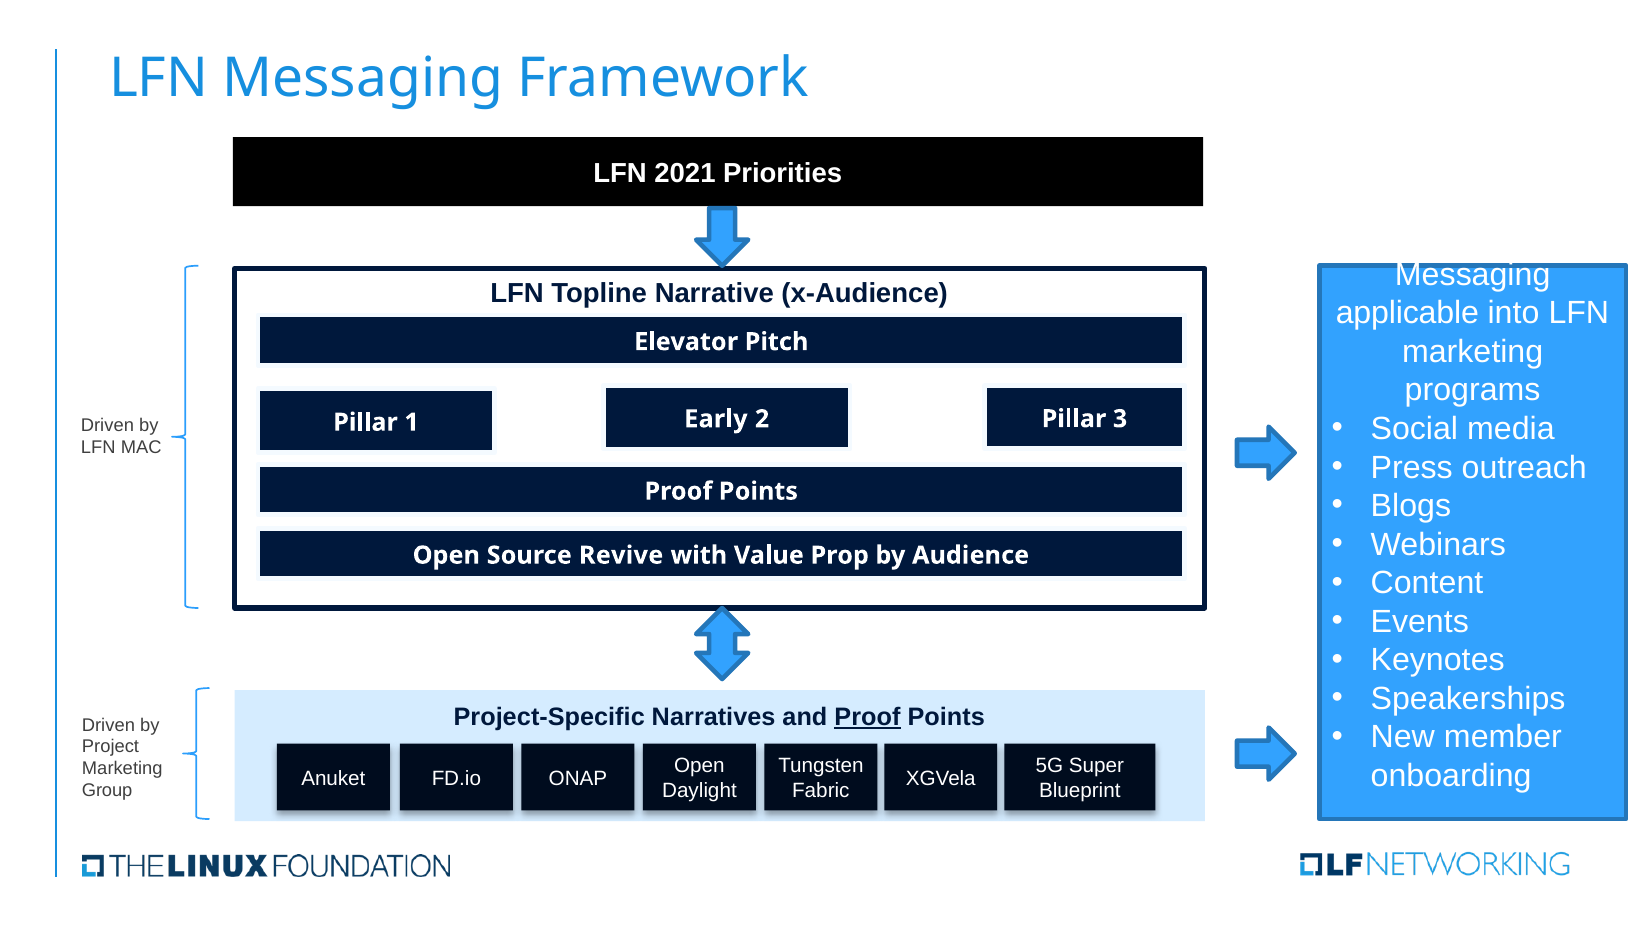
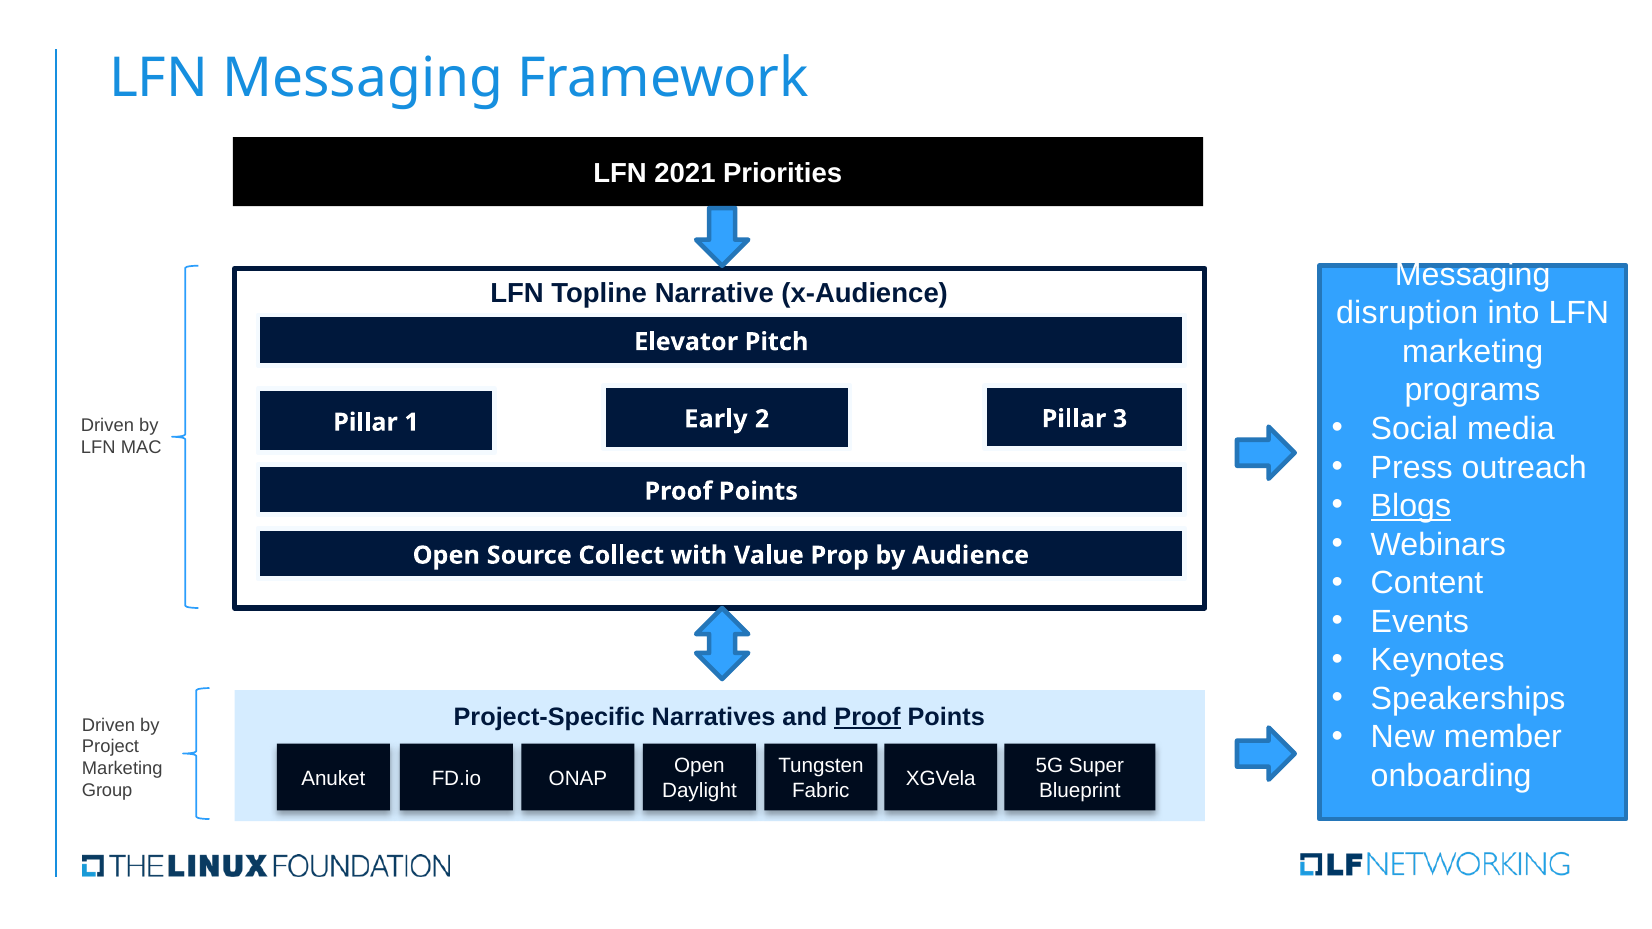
applicable: applicable -> disruption
Blogs underline: none -> present
Revive: Revive -> Collect
